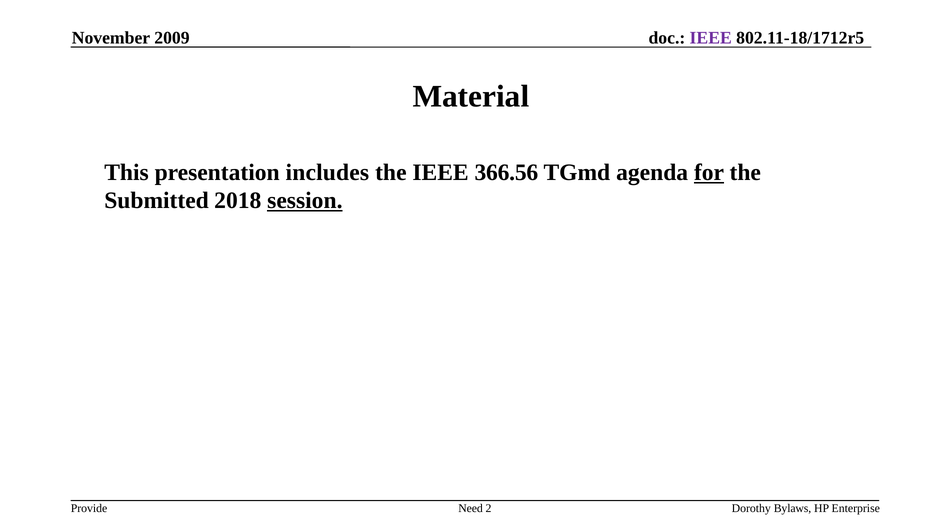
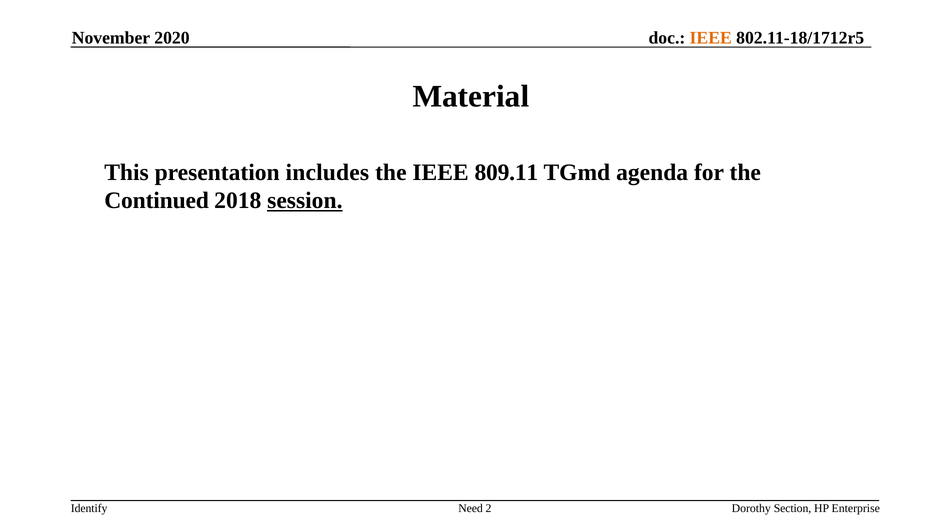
2009: 2009 -> 2020
IEEE at (711, 38) colour: purple -> orange
366.56: 366.56 -> 809.11
for underline: present -> none
Submitted: Submitted -> Continued
Provide: Provide -> Identify
Bylaws: Bylaws -> Section
